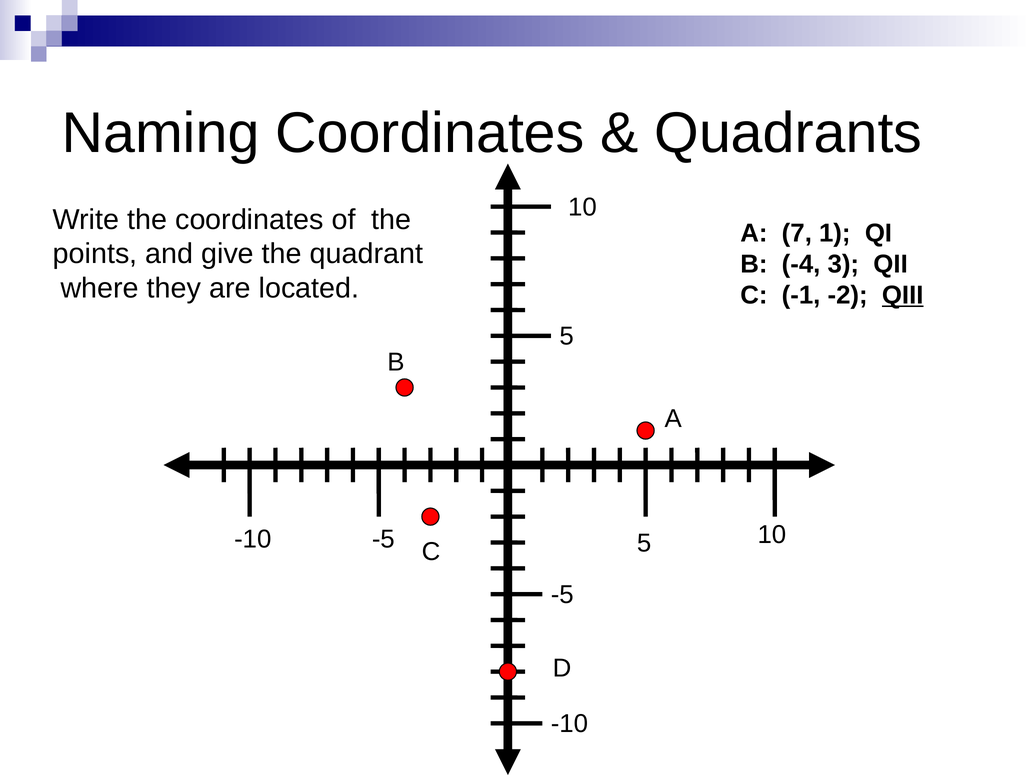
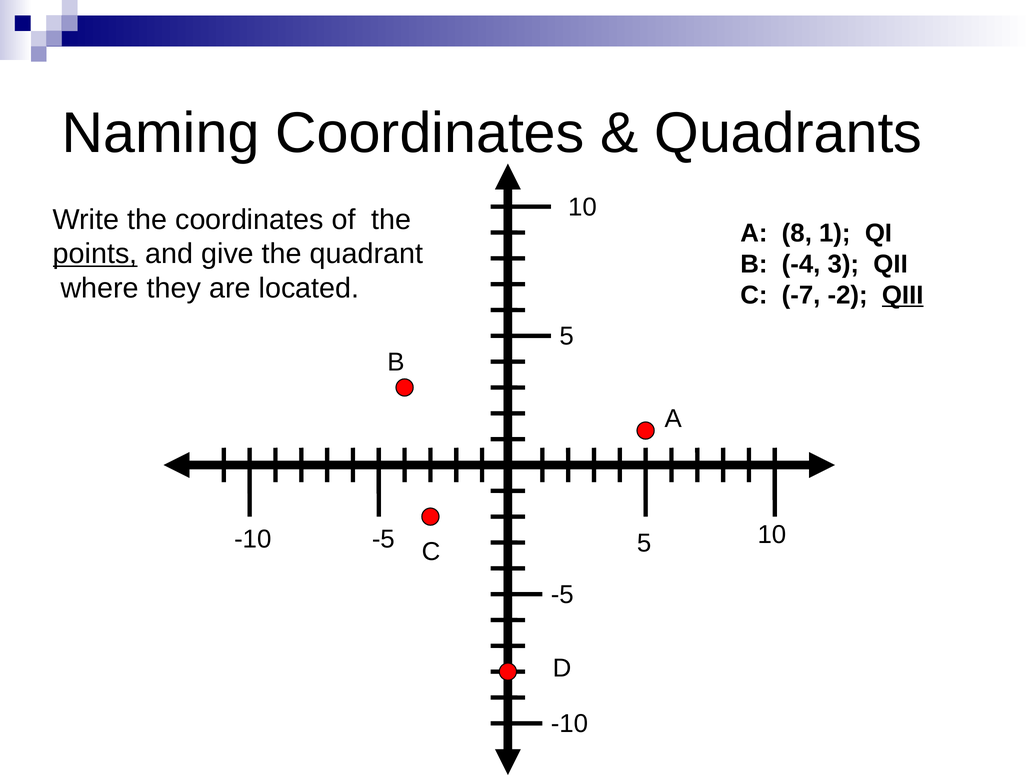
7: 7 -> 8
points underline: none -> present
-1: -1 -> -7
